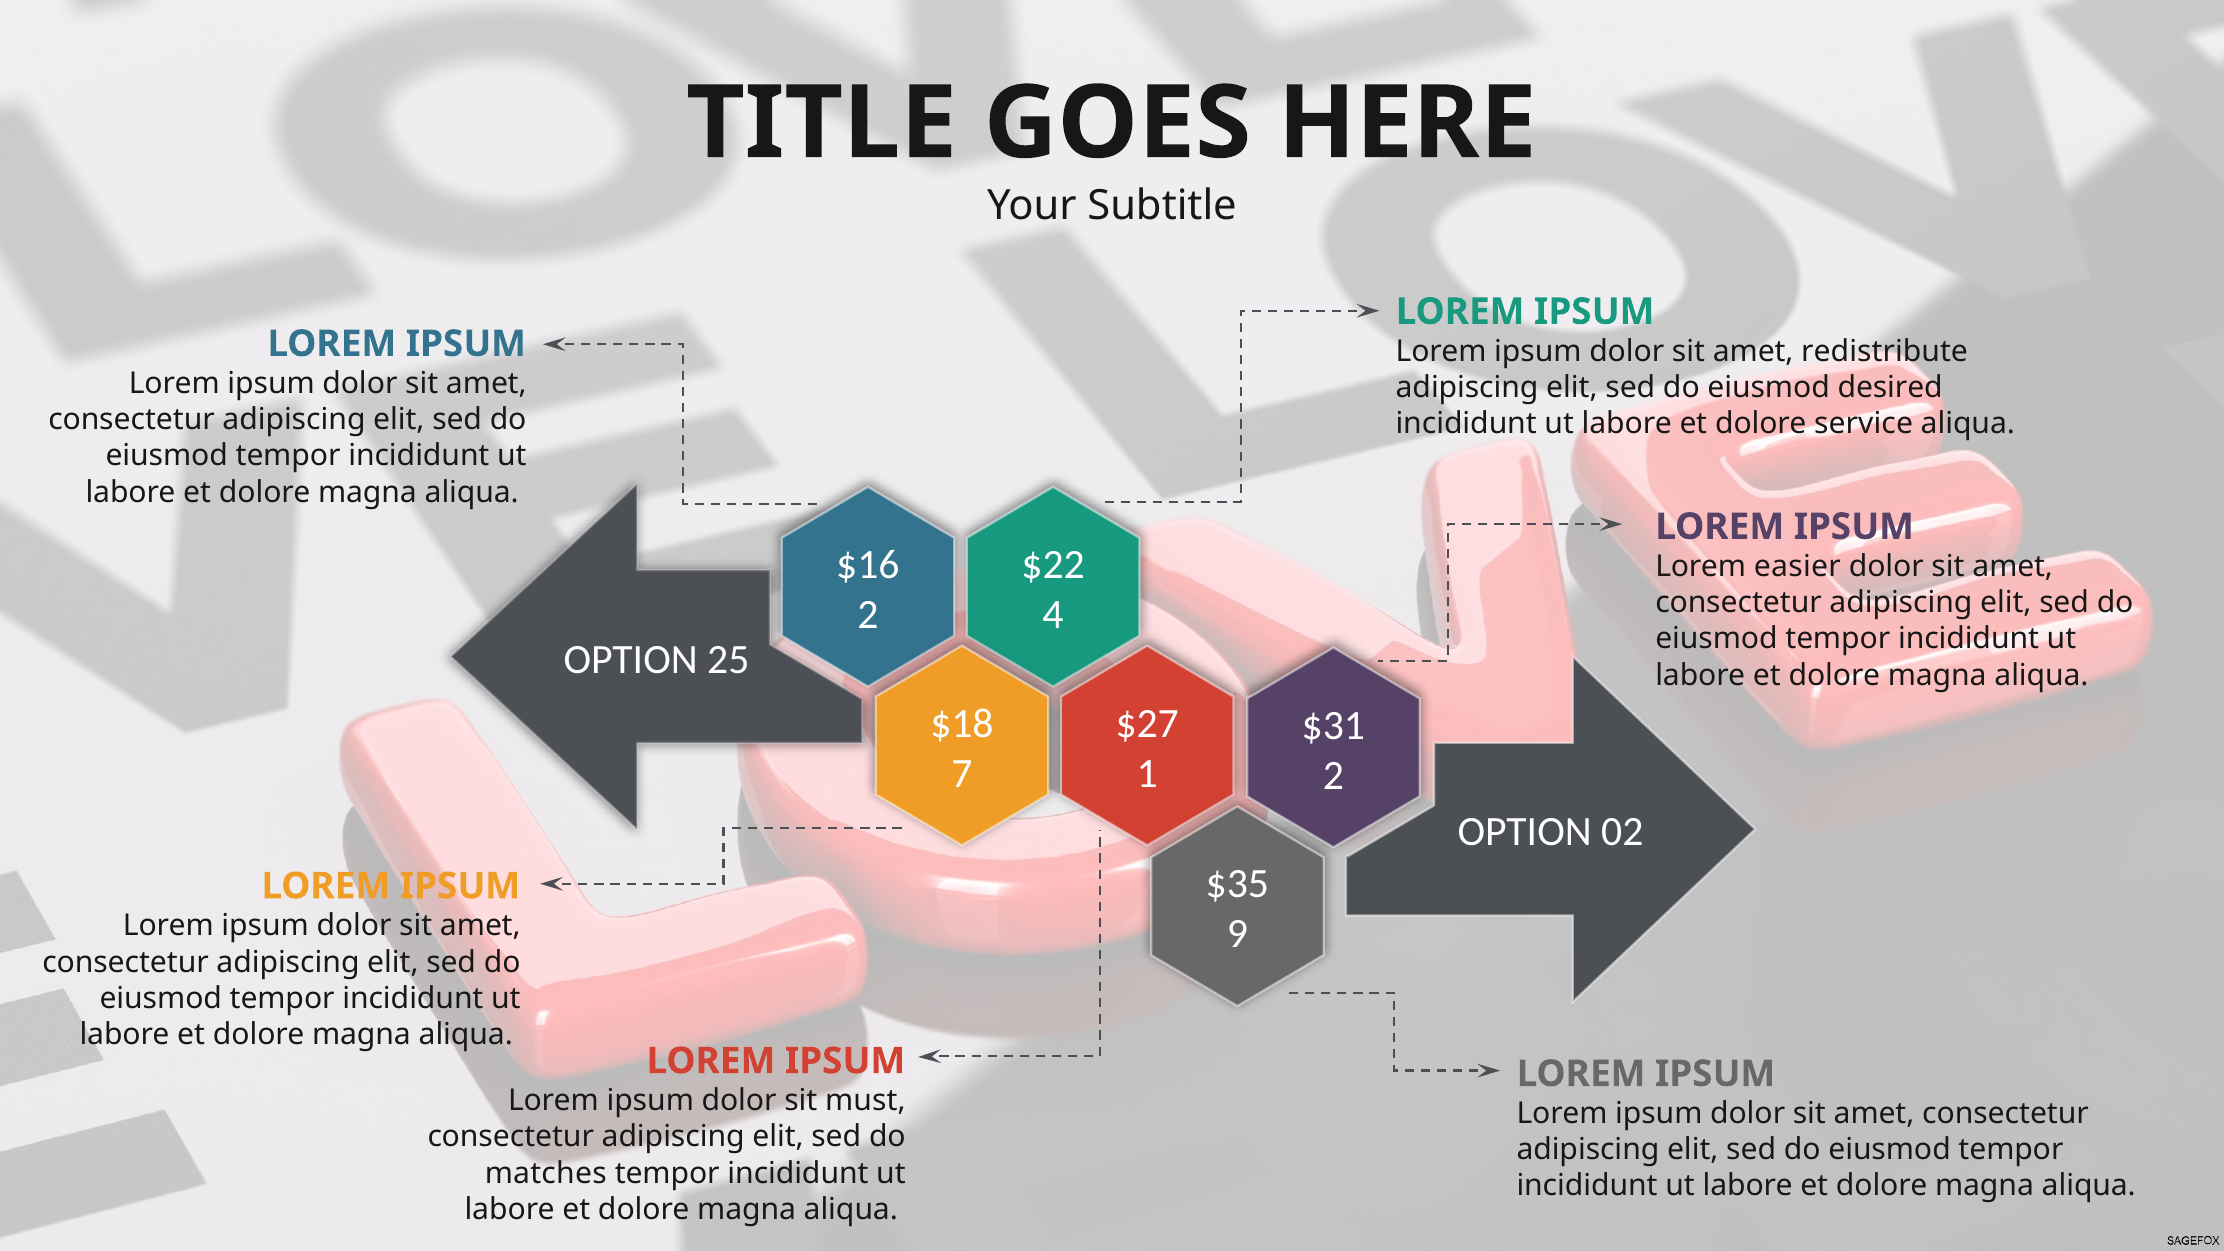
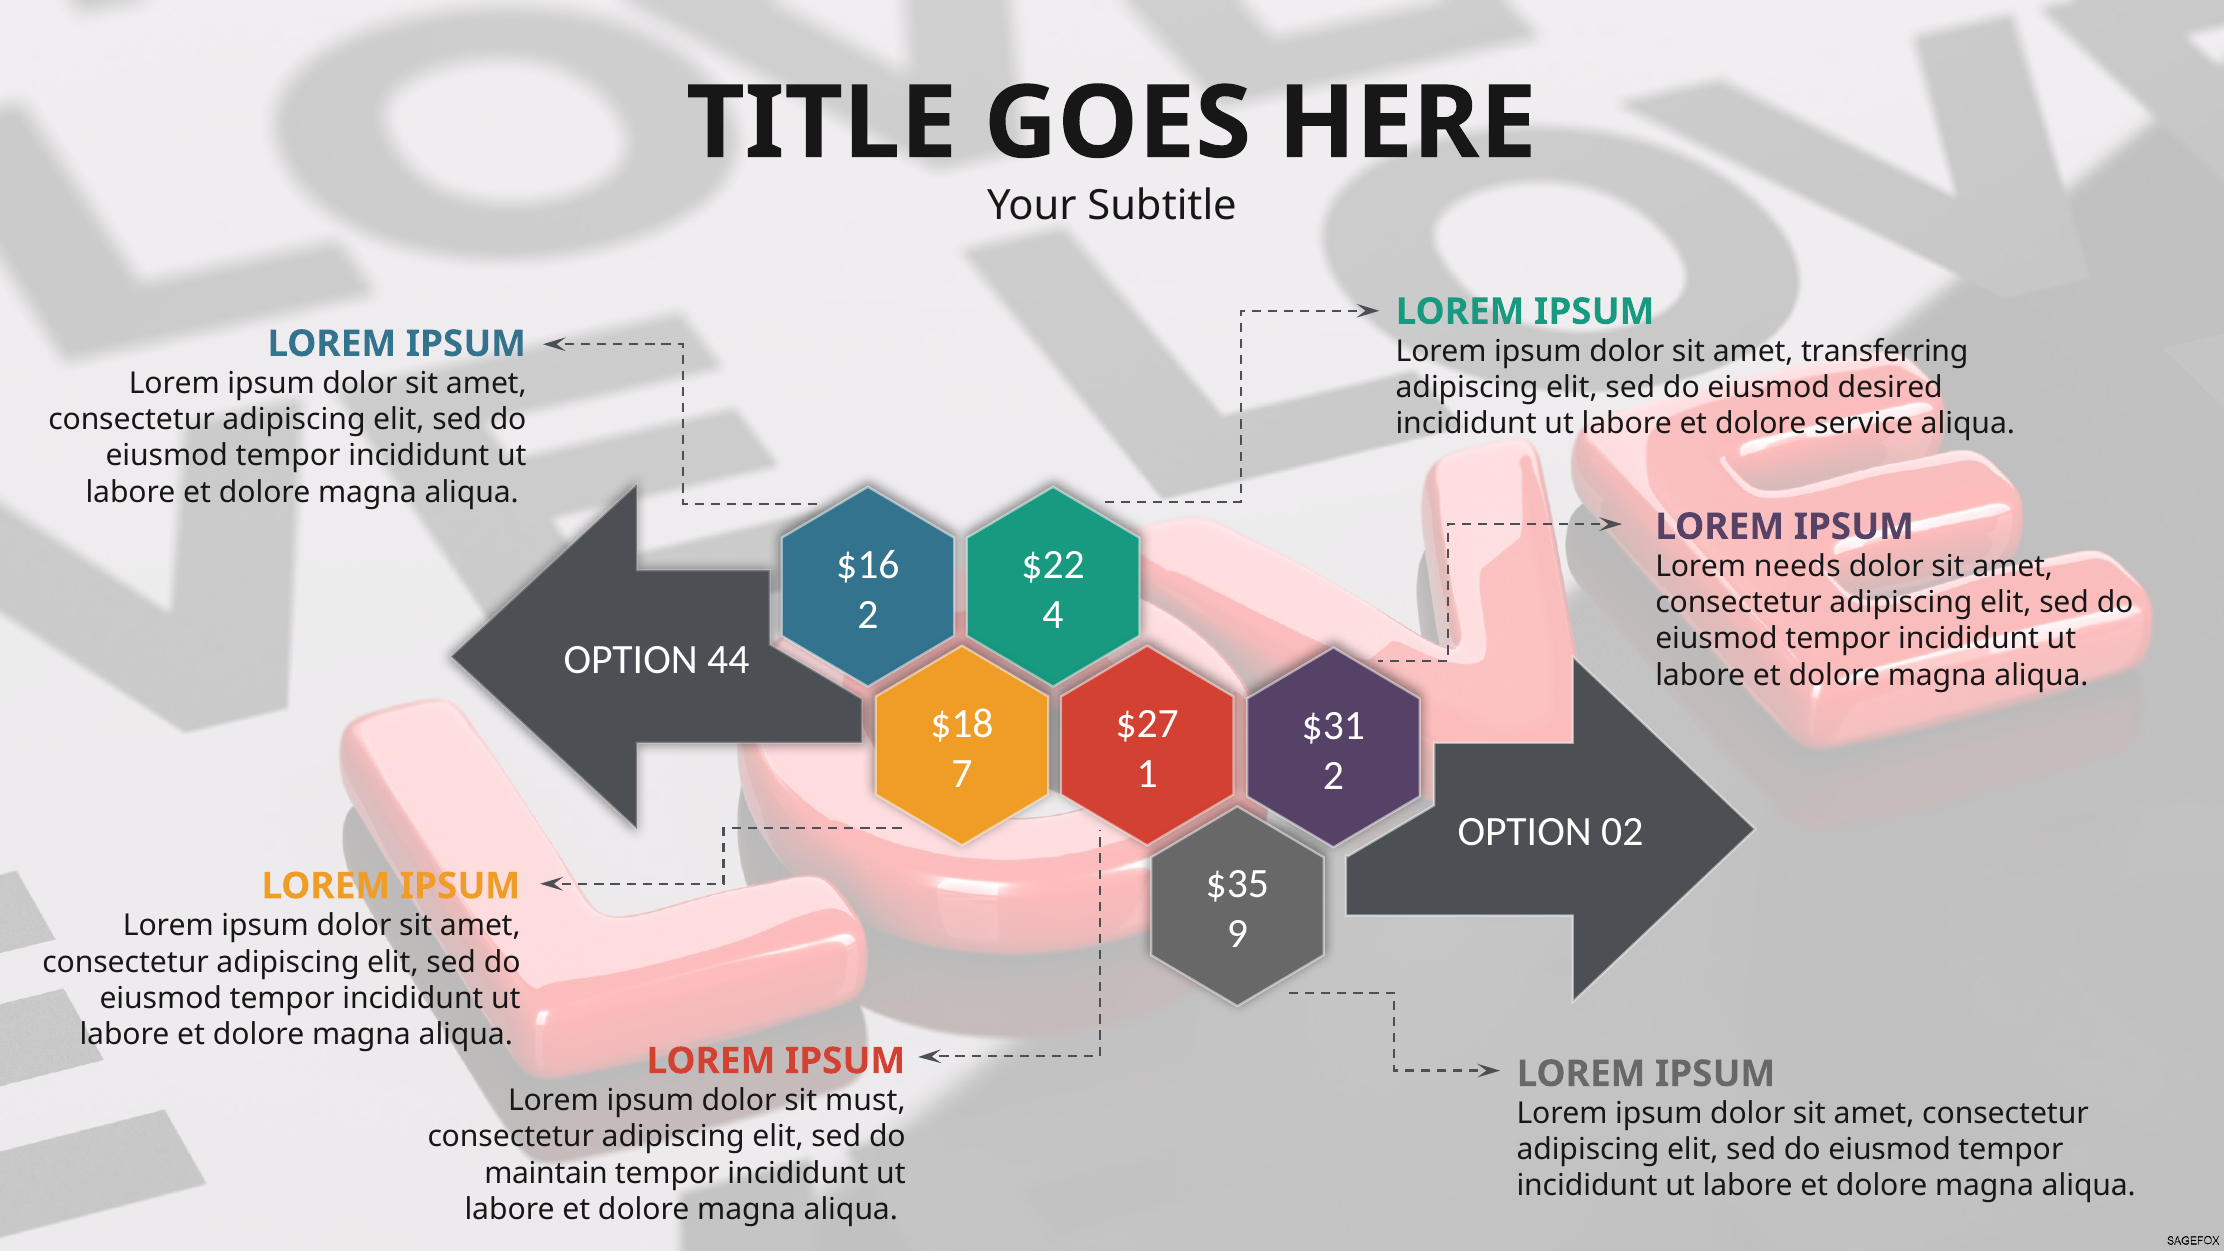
redistribute: redistribute -> transferring
easier: easier -> needs
25: 25 -> 44
matches: matches -> maintain
